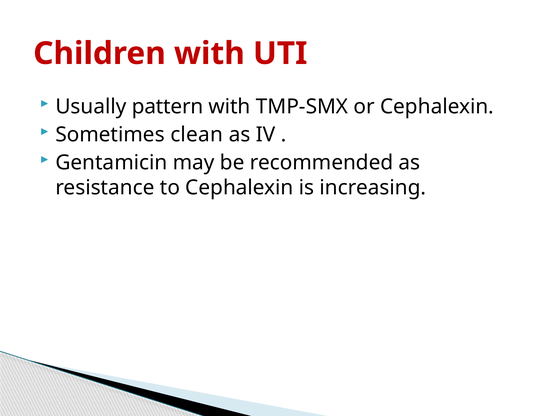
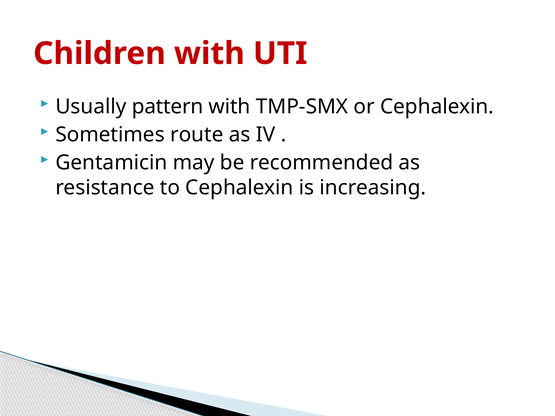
clean: clean -> route
